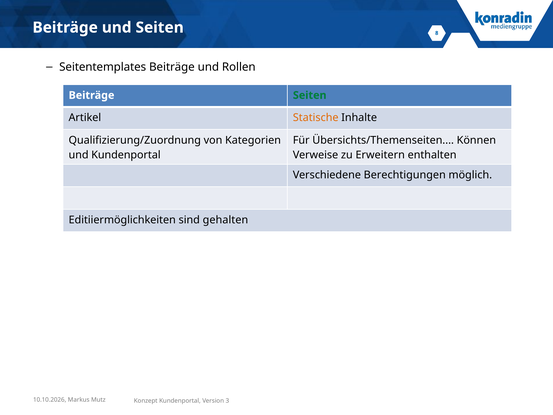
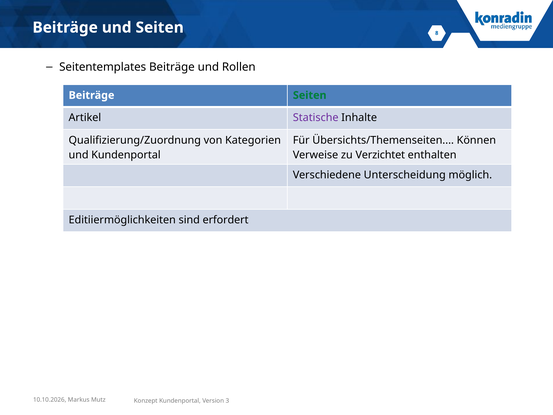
Statische colour: orange -> purple
Erweitern: Erweitern -> Verzichtet
Berechtigungen: Berechtigungen -> Unterscheidung
gehalten: gehalten -> erfordert
